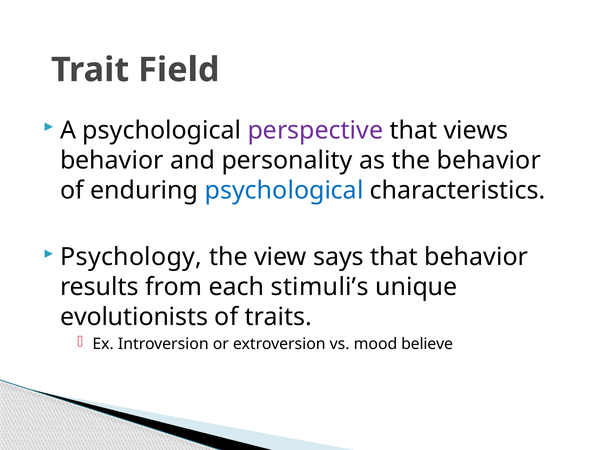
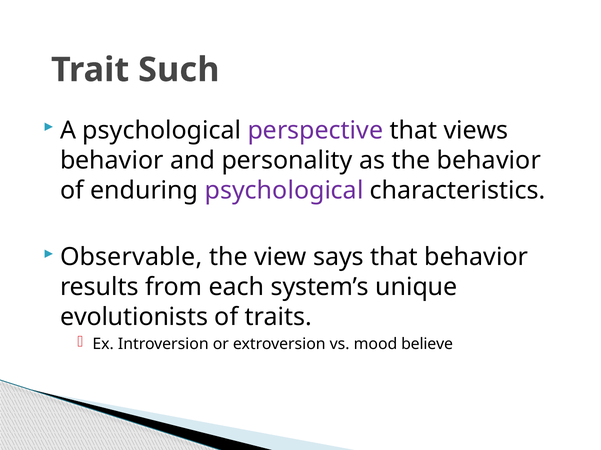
Field: Field -> Such
psychological at (284, 191) colour: blue -> purple
Psychology: Psychology -> Observable
stimuli’s: stimuli’s -> system’s
